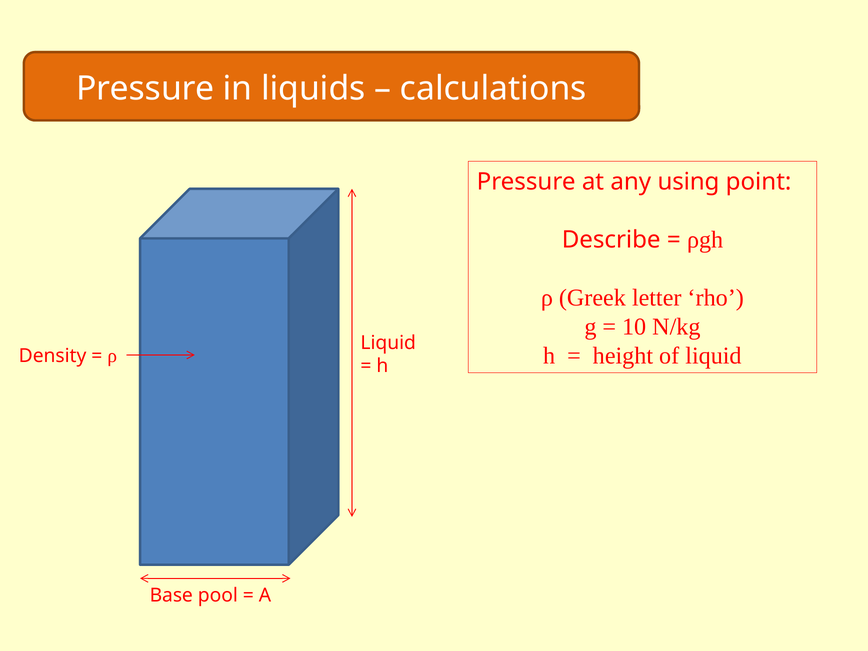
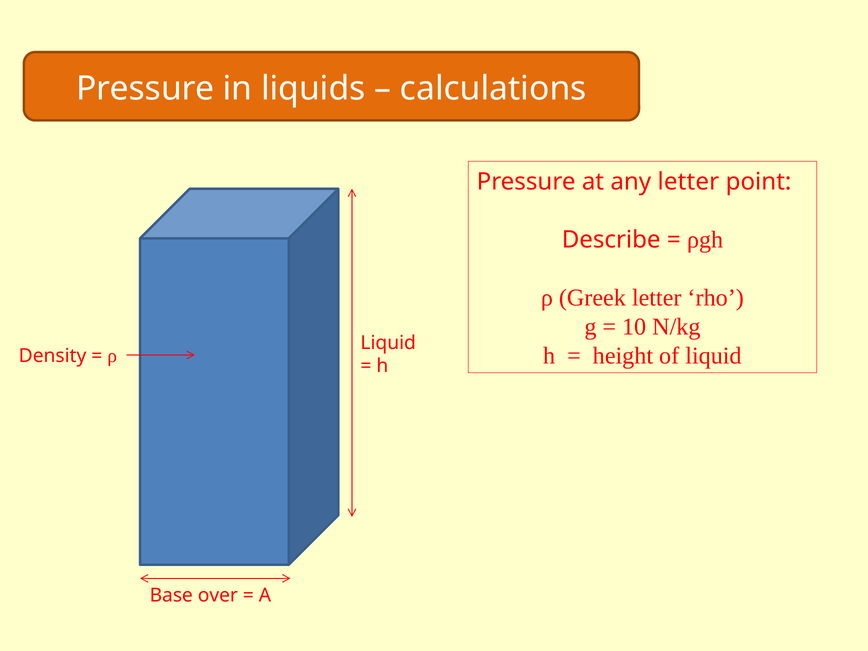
any using: using -> letter
pool: pool -> over
